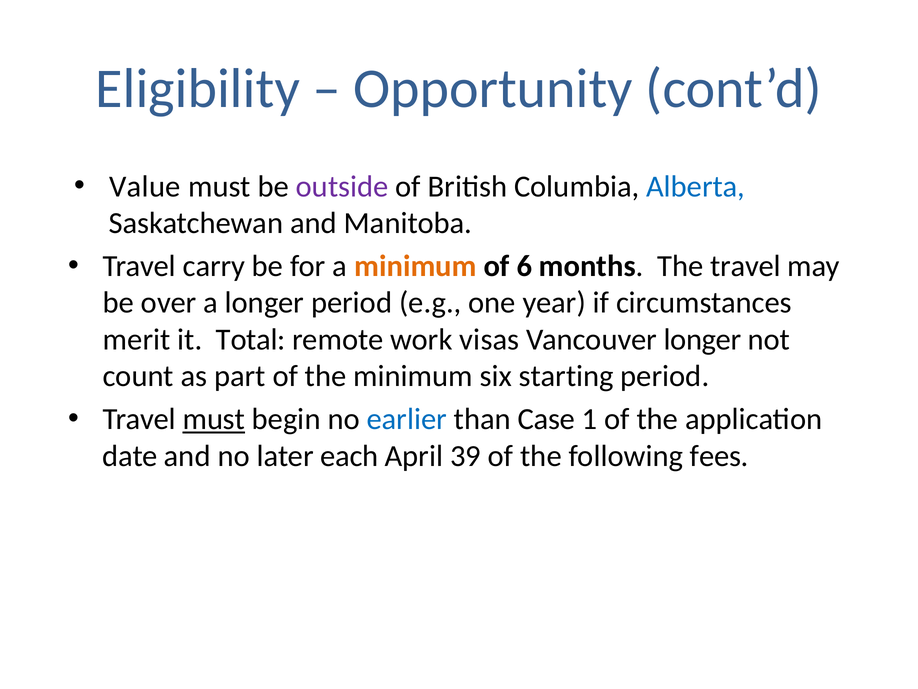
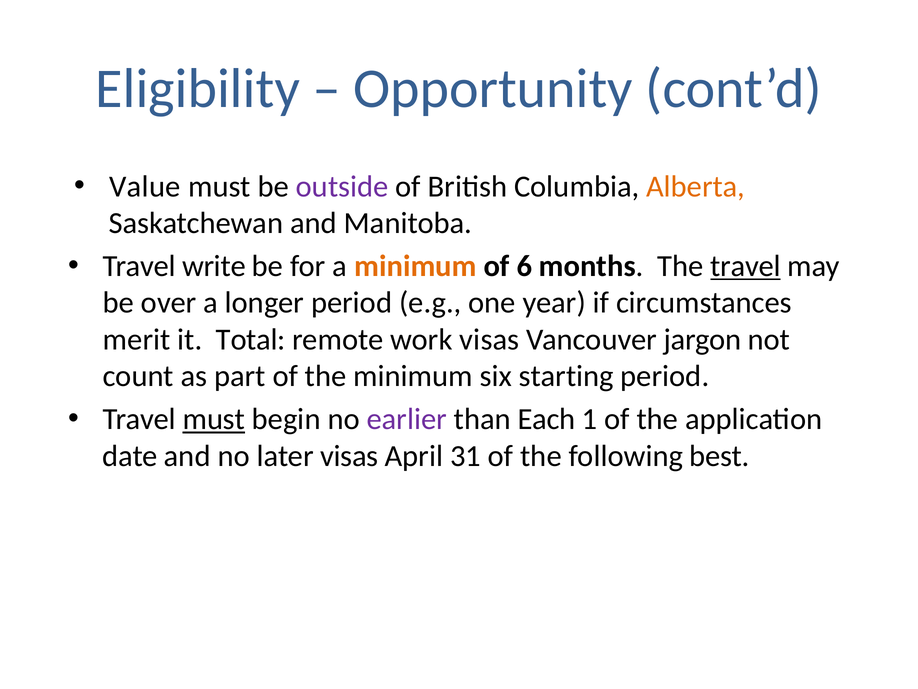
Alberta colour: blue -> orange
carry: carry -> write
travel at (746, 266) underline: none -> present
Vancouver longer: longer -> jargon
earlier colour: blue -> purple
Case: Case -> Each
later each: each -> visas
39: 39 -> 31
fees: fees -> best
